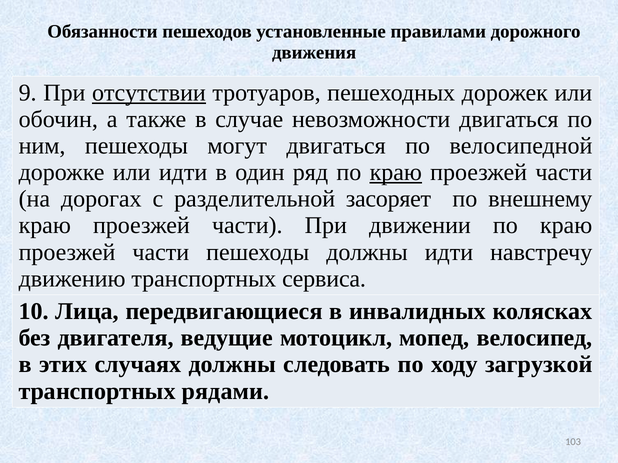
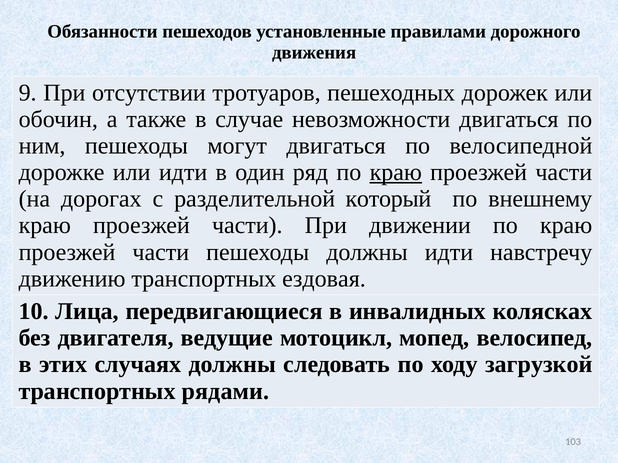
отсутствии underline: present -> none
засоряет: засоряет -> который
сервиса: сервиса -> ездовая
